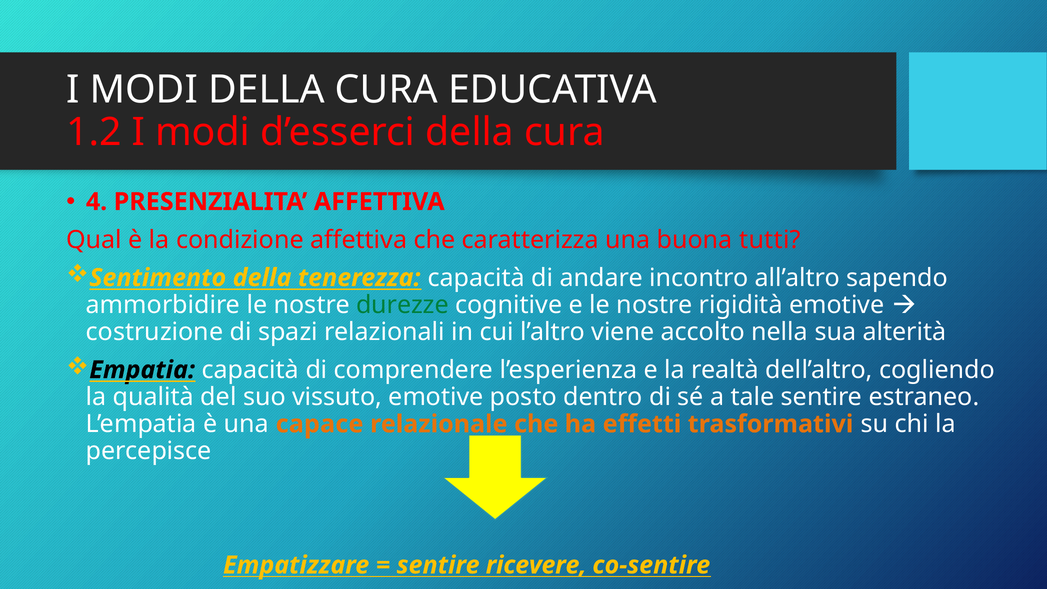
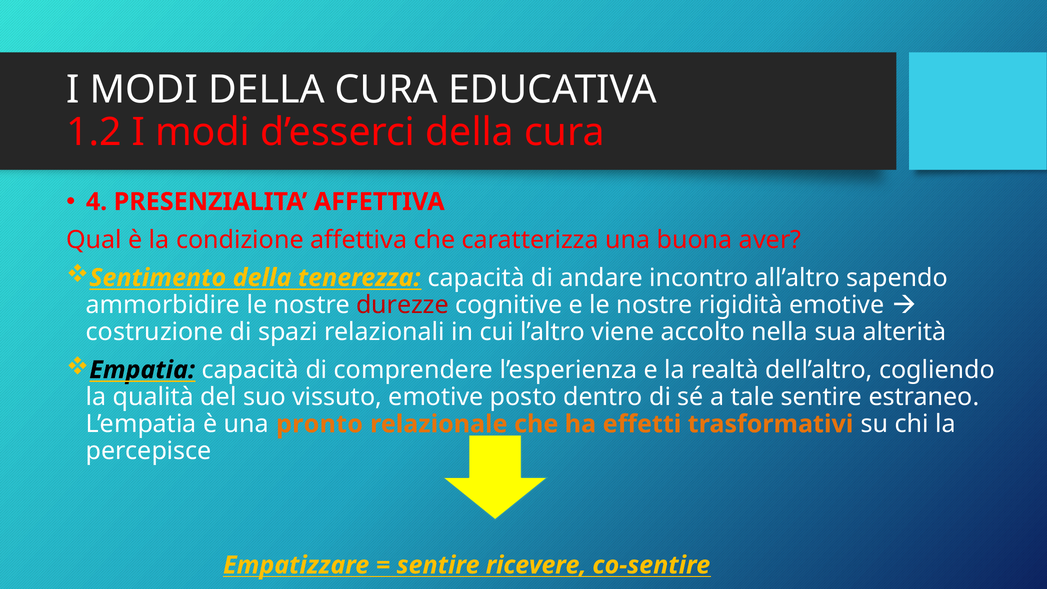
tutti: tutti -> aver
durezze colour: green -> red
capace: capace -> pronto
